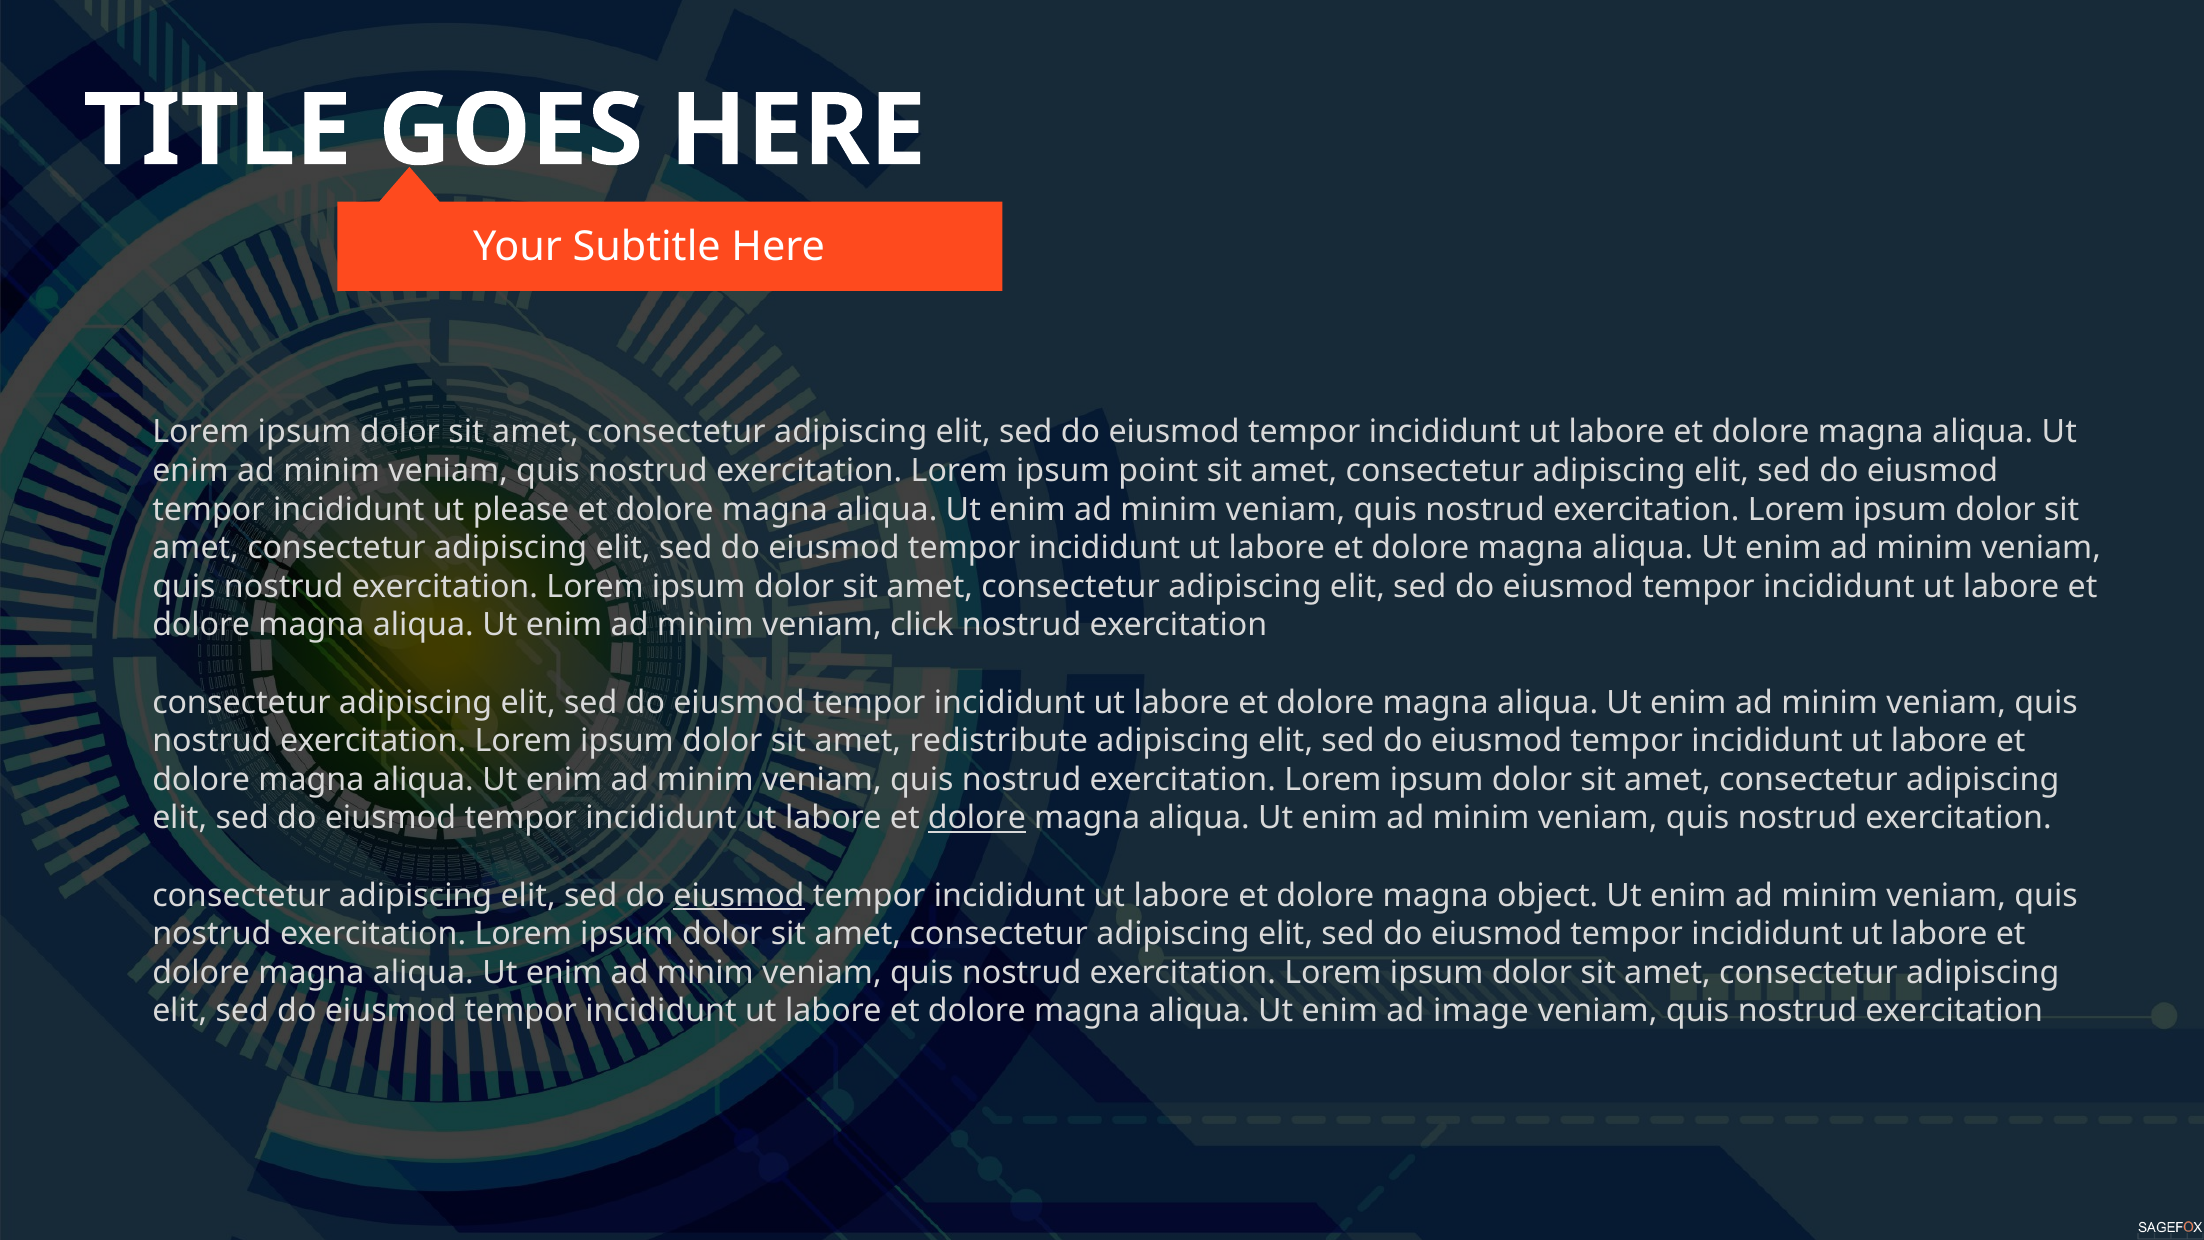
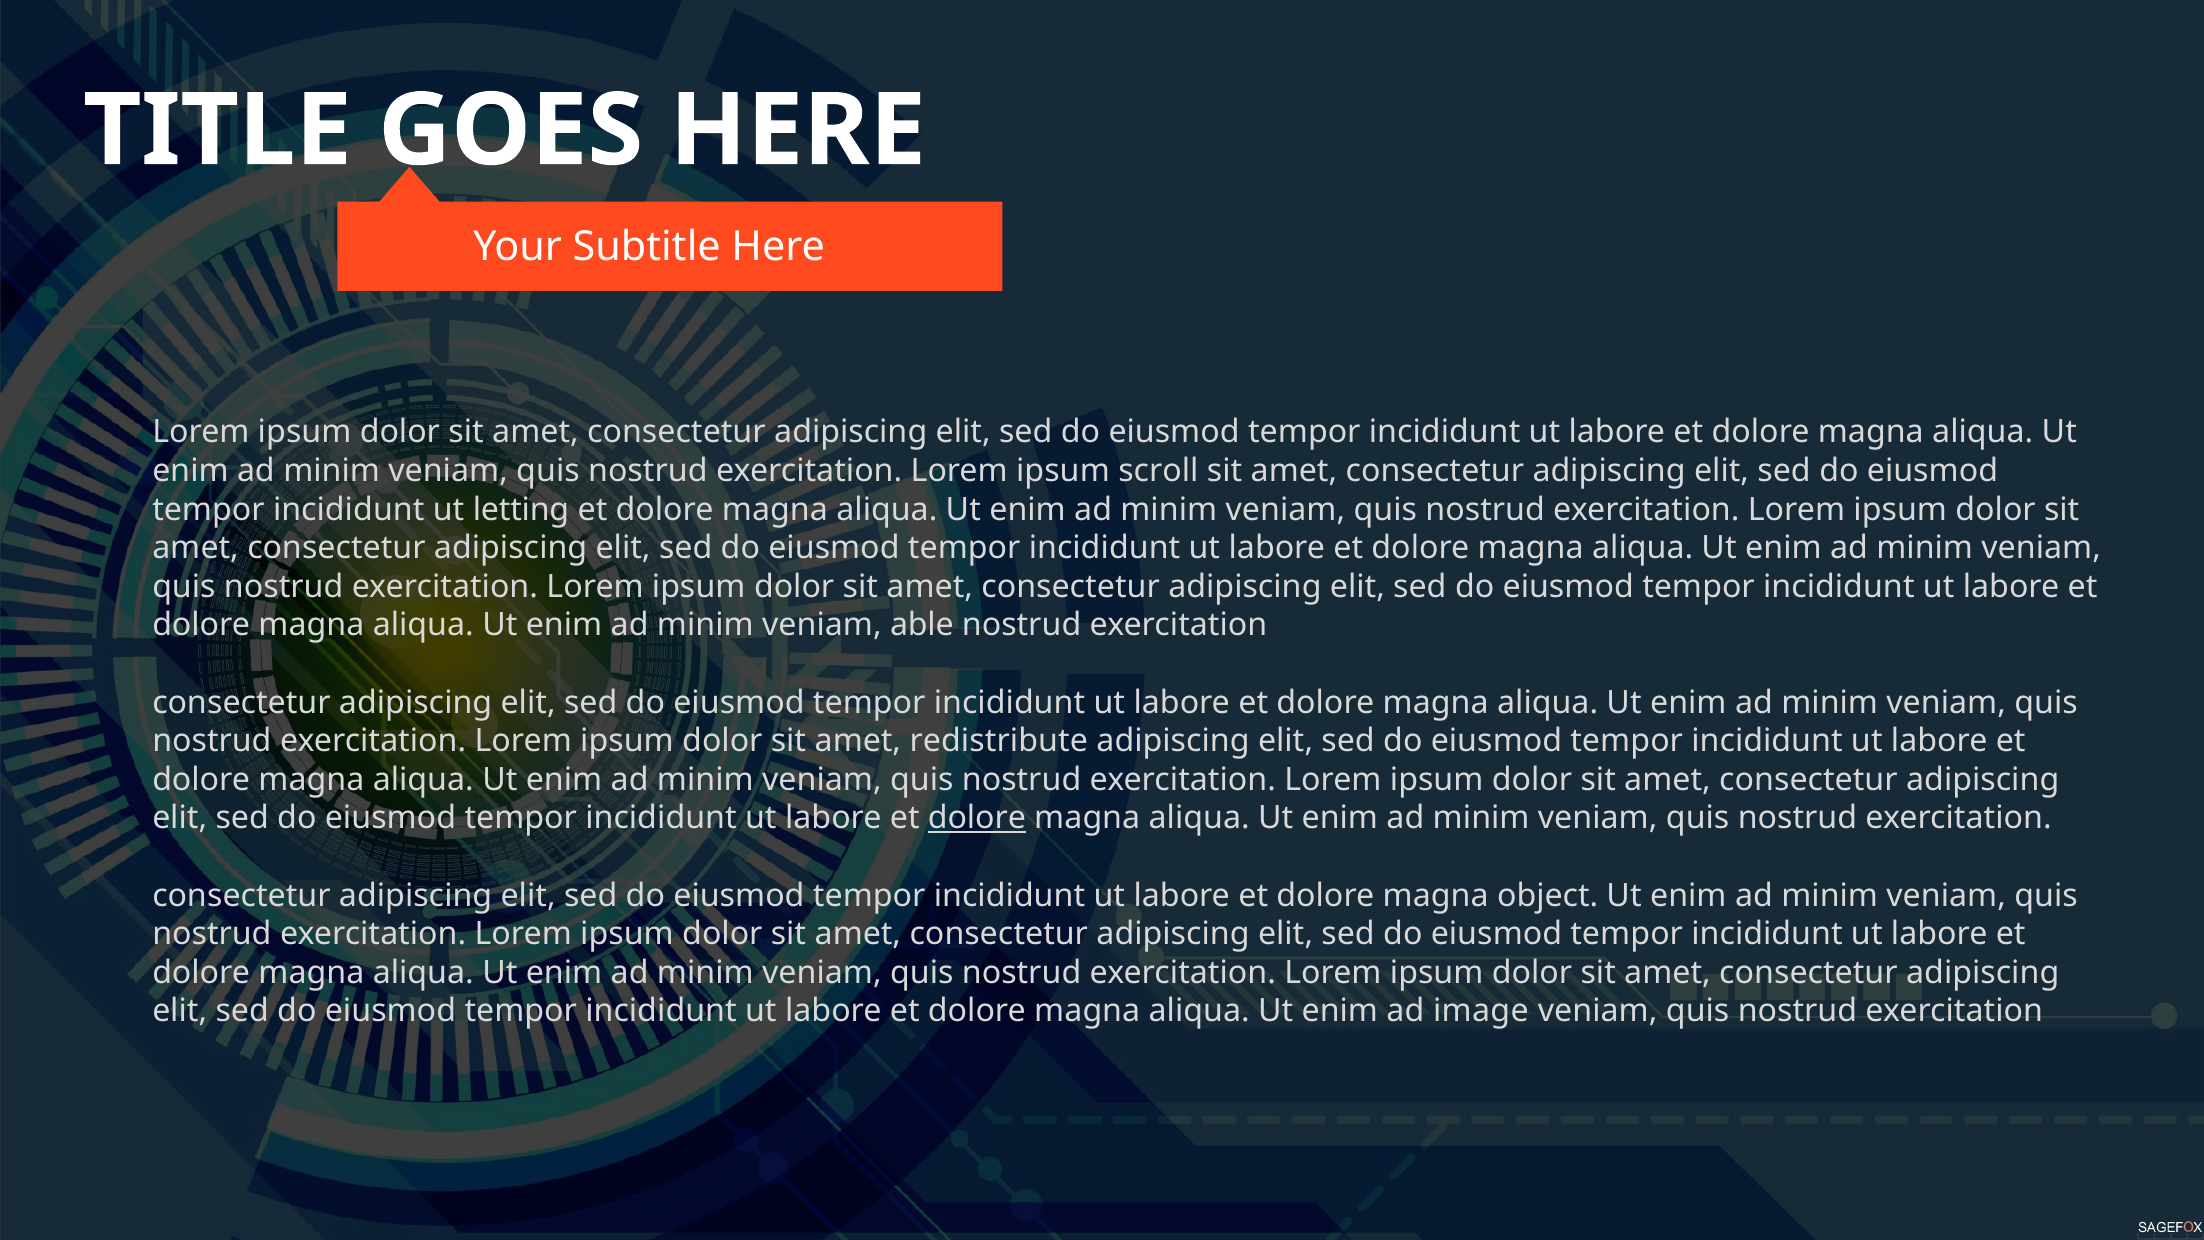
point: point -> scroll
please: please -> letting
click: click -> able
eiusmod at (739, 895) underline: present -> none
